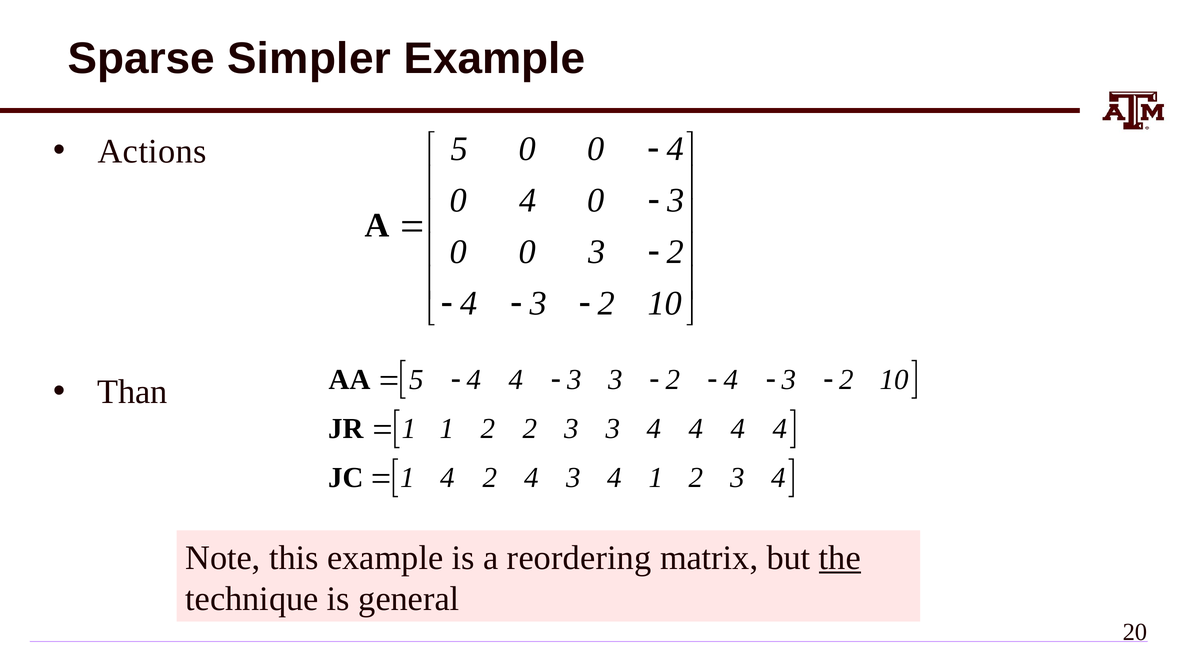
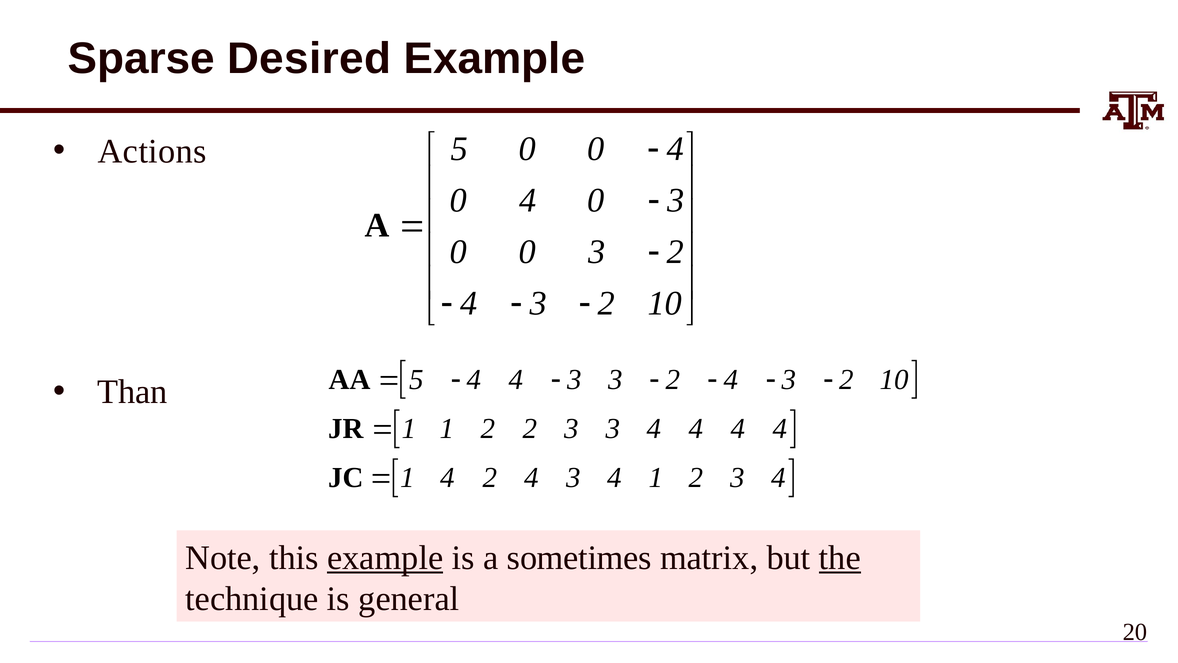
Simpler: Simpler -> Desired
example at (385, 557) underline: none -> present
reordering: reordering -> sometimes
